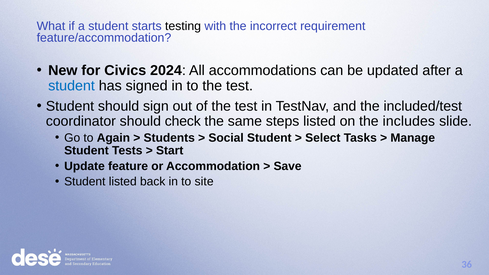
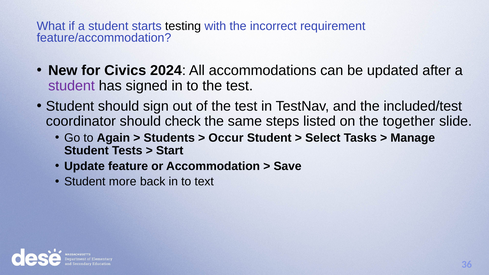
student at (72, 86) colour: blue -> purple
includes: includes -> together
Social: Social -> Occur
Student listed: listed -> more
site: site -> text
